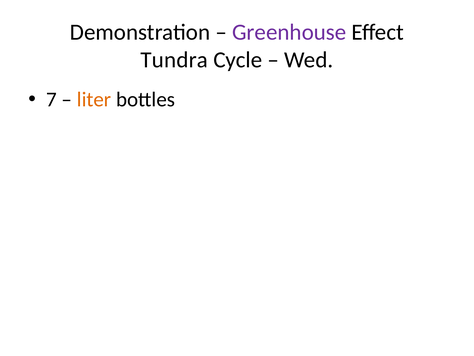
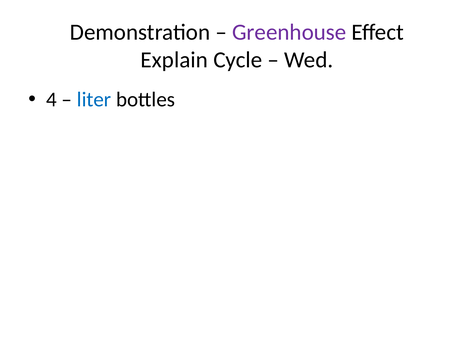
Tundra: Tundra -> Explain
7: 7 -> 4
liter colour: orange -> blue
